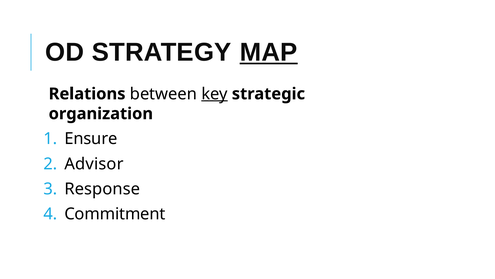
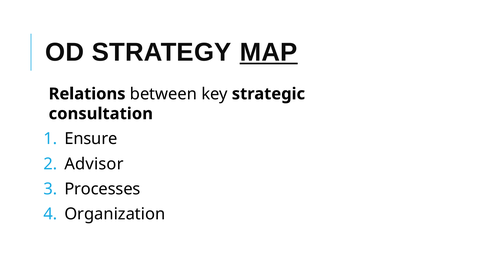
key underline: present -> none
organization: organization -> consultation
Response: Response -> Processes
Commitment: Commitment -> Organization
